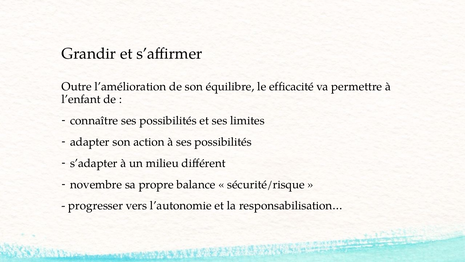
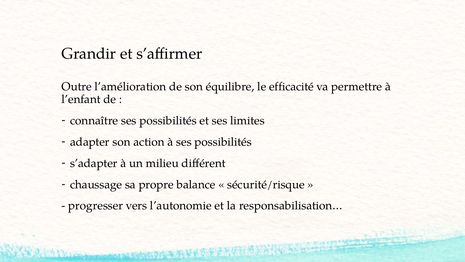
novembre: novembre -> chaussage
